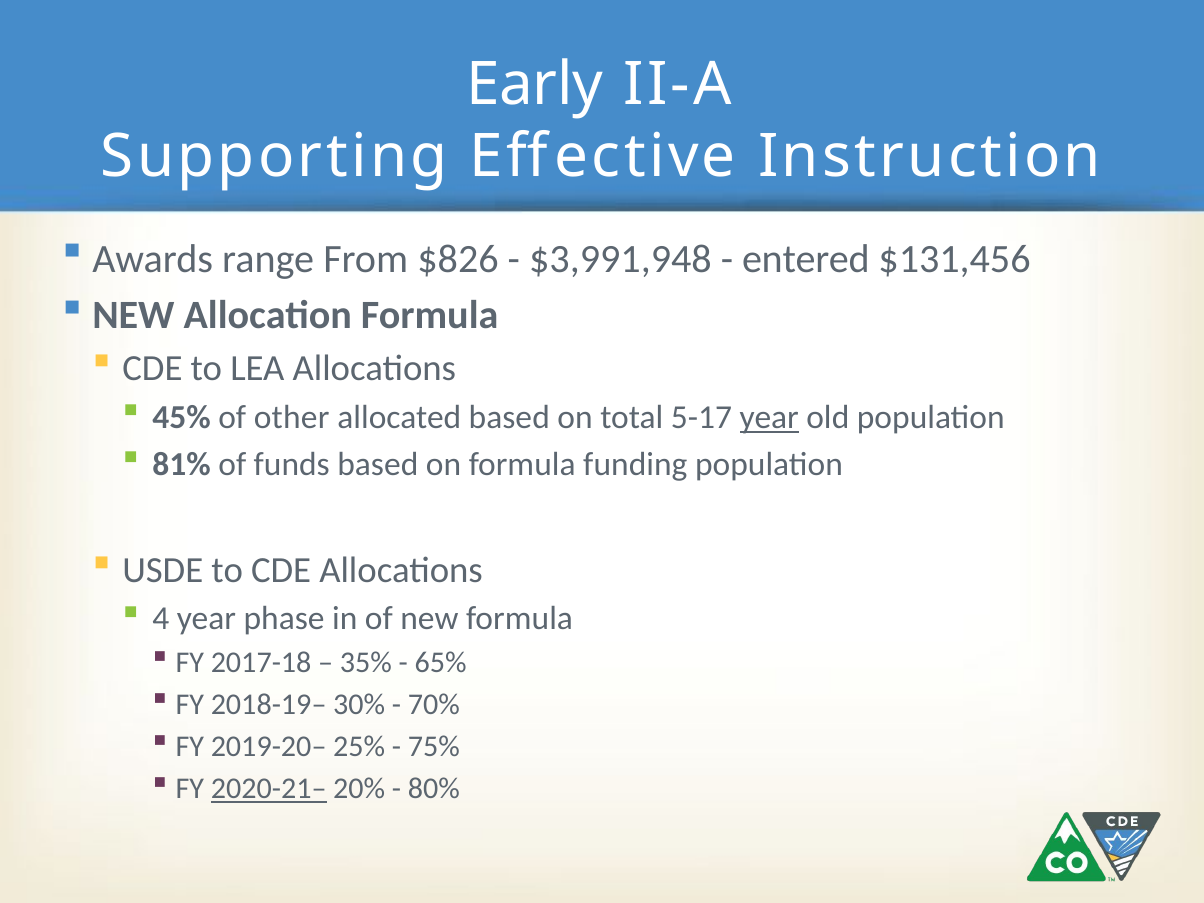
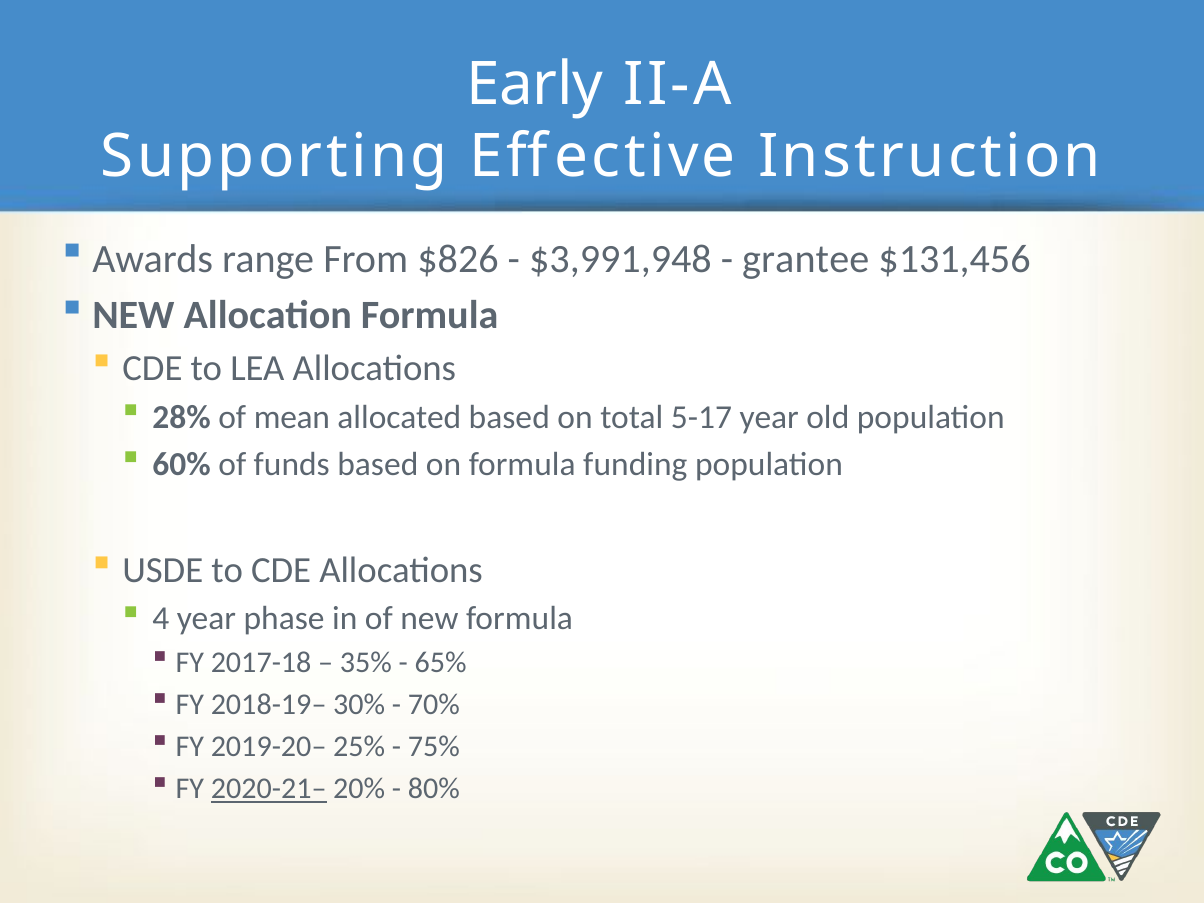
entered: entered -> grantee
45%: 45% -> 28%
other: other -> mean
year at (769, 417) underline: present -> none
81%: 81% -> 60%
